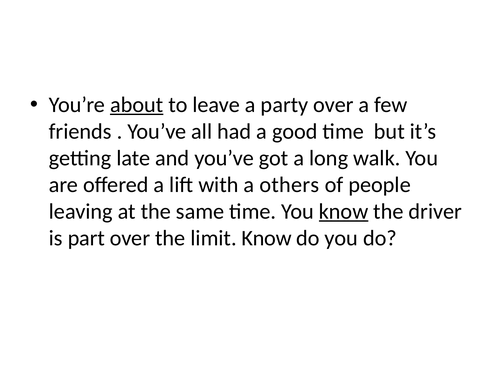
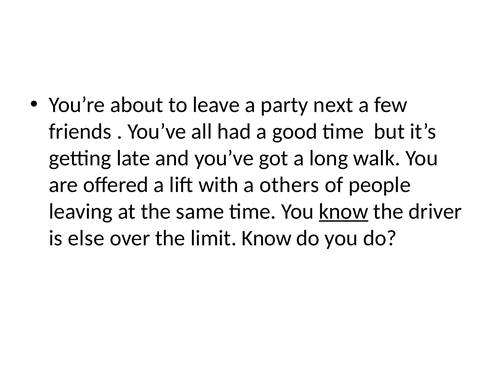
about underline: present -> none
party over: over -> next
part: part -> else
